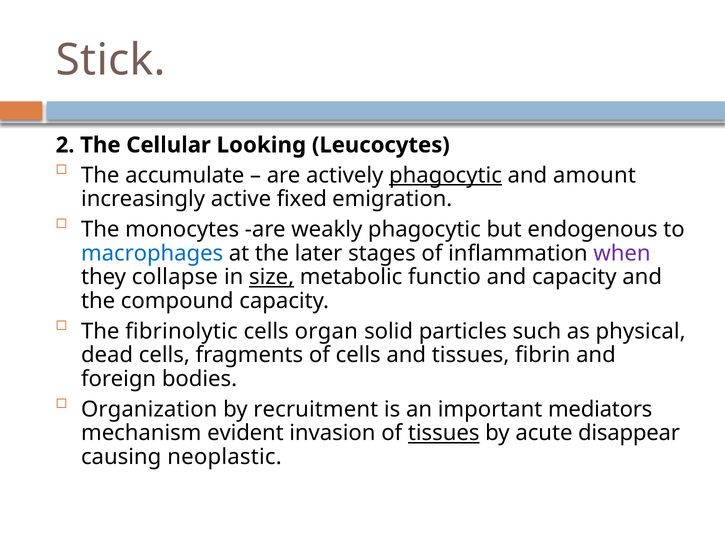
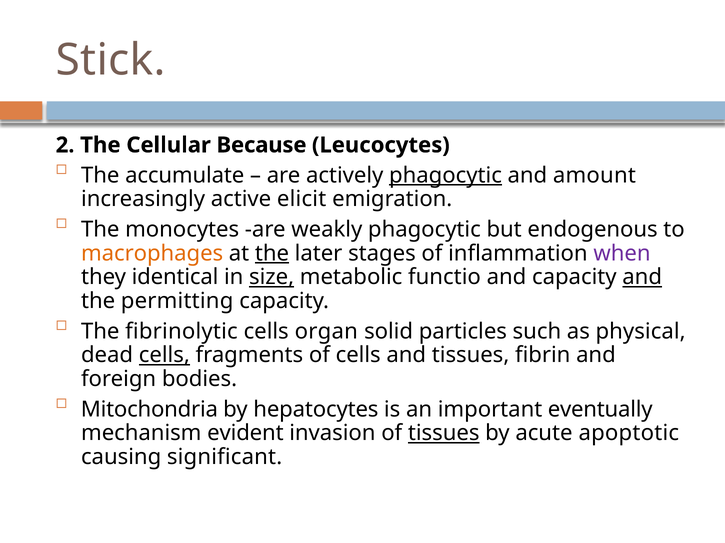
Looking: Looking -> Because
fixed: fixed -> elicit
macrophages colour: blue -> orange
the at (272, 254) underline: none -> present
collapse: collapse -> identical
and at (642, 278) underline: none -> present
compound: compound -> permitting
cells at (164, 356) underline: none -> present
Organization: Organization -> Mitochondria
recruitment: recruitment -> hepatocytes
mediators: mediators -> eventually
disappear: disappear -> apoptotic
neoplastic: neoplastic -> significant
